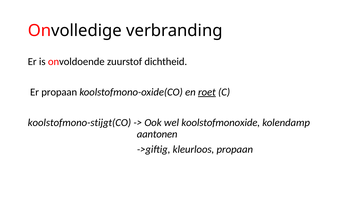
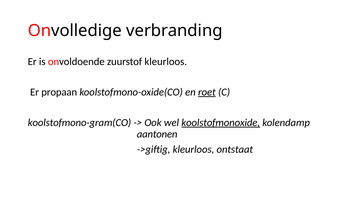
zuurstof dichtheid: dichtheid -> kleurloos
koolstofmono-stijgt(CO: koolstofmono-stijgt(CO -> koolstofmono-gram(CO
koolstofmonoxide underline: none -> present
kleurloos propaan: propaan -> ontstaat
